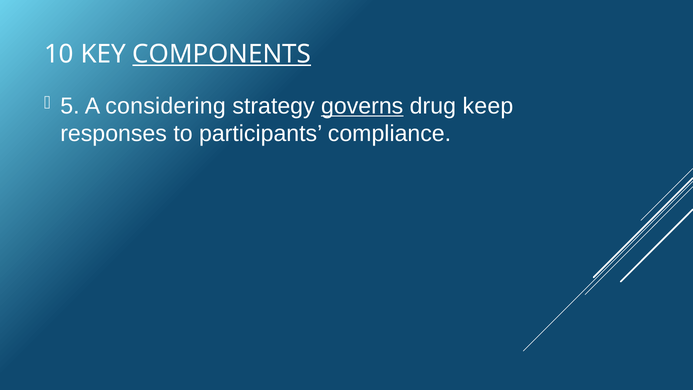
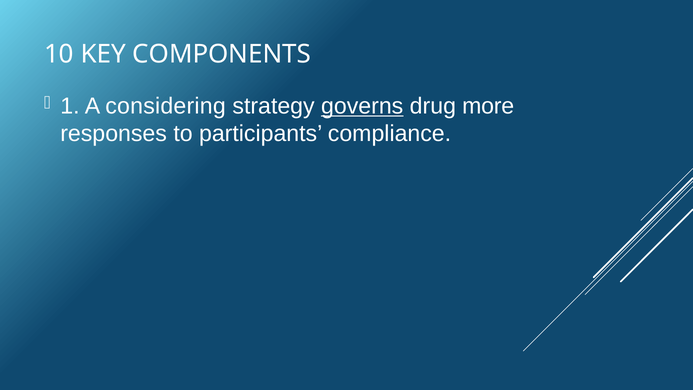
COMPONENTS underline: present -> none
5: 5 -> 1
keep: keep -> more
